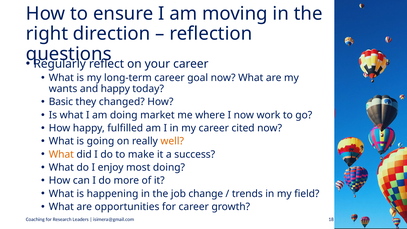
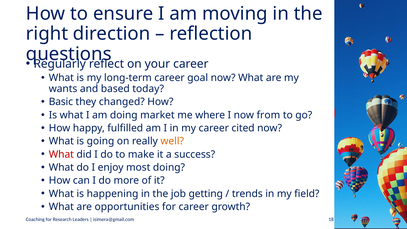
and happy: happy -> based
work: work -> from
What at (61, 154) colour: orange -> red
change: change -> getting
